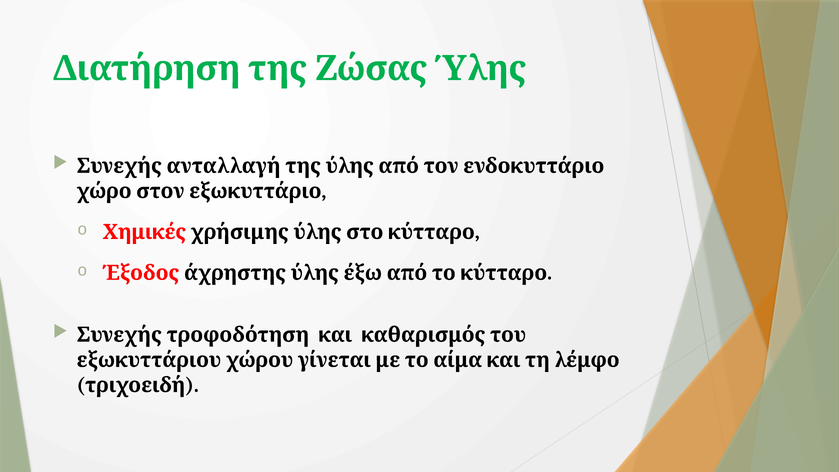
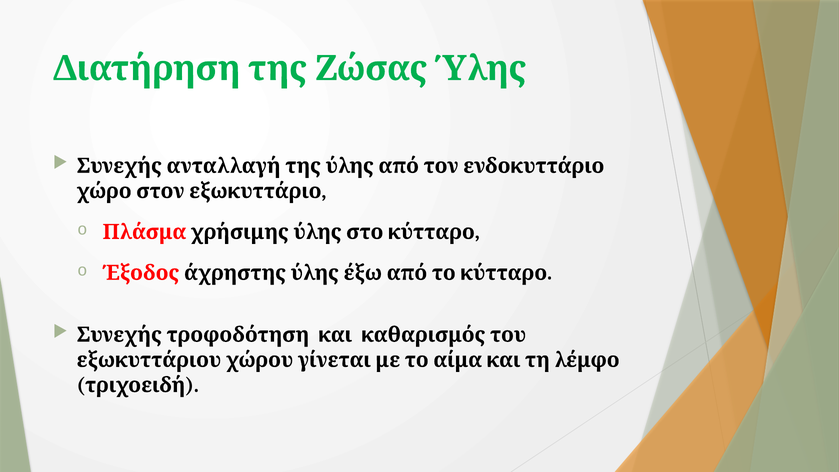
Χημικές: Χημικές -> Πλάσμα
